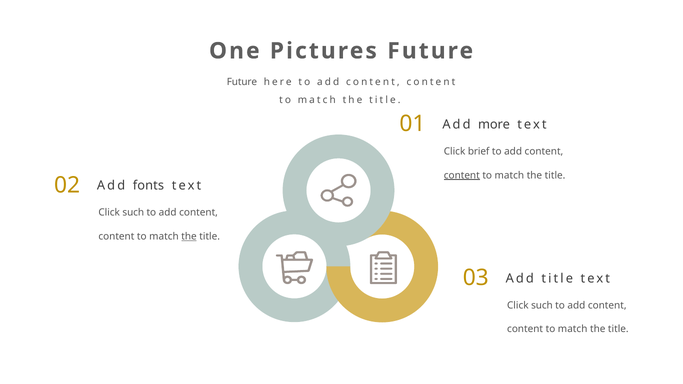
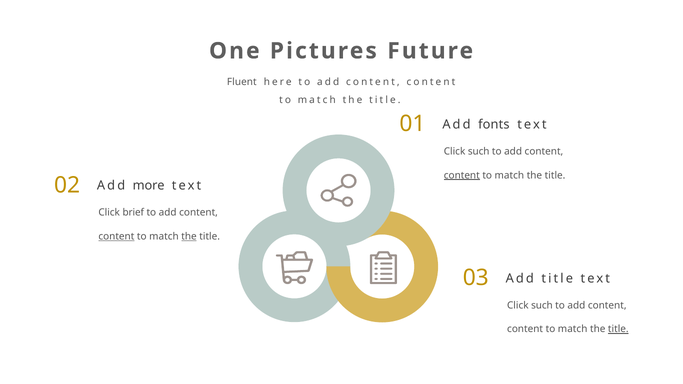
Future at (242, 82): Future -> Fluent
more: more -> fonts
brief at (479, 151): brief -> such
fonts: fonts -> more
such at (133, 213): such -> brief
content at (116, 237) underline: none -> present
title at (618, 329) underline: none -> present
